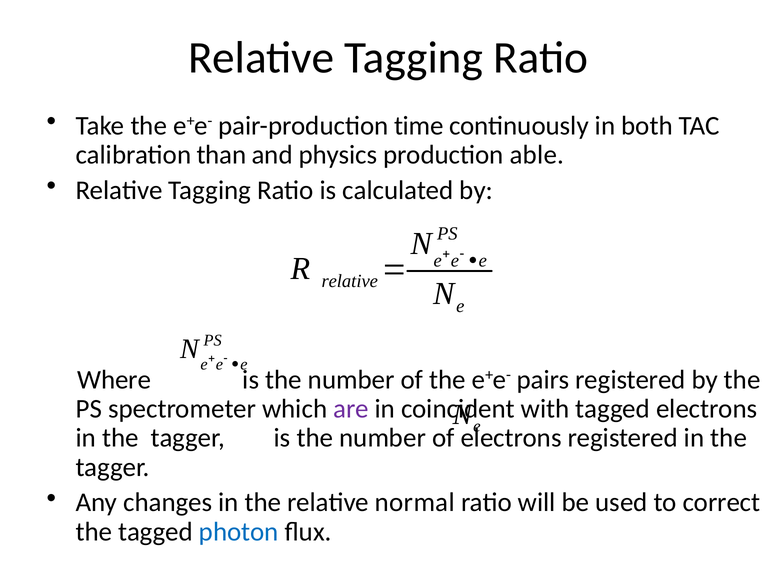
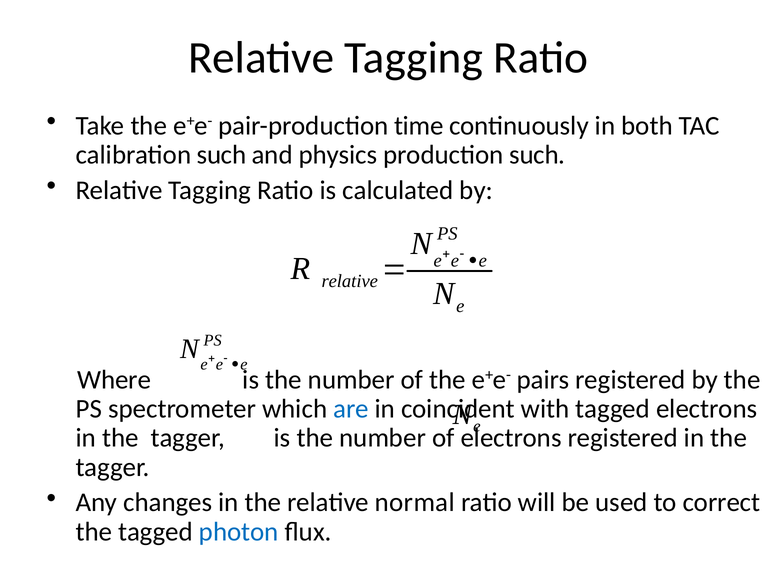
calibration than: than -> such
production able: able -> such
are colour: purple -> blue
